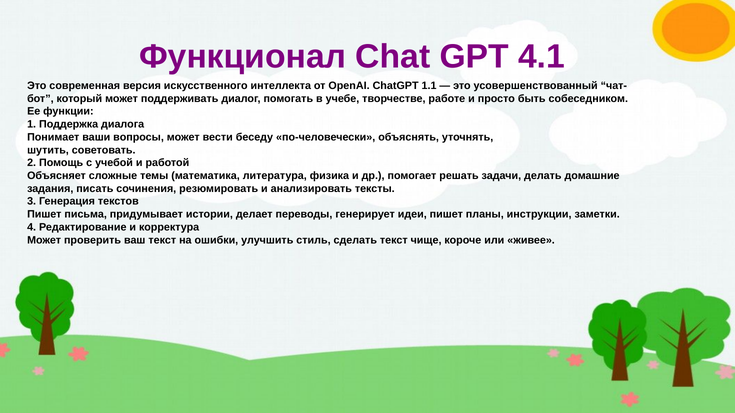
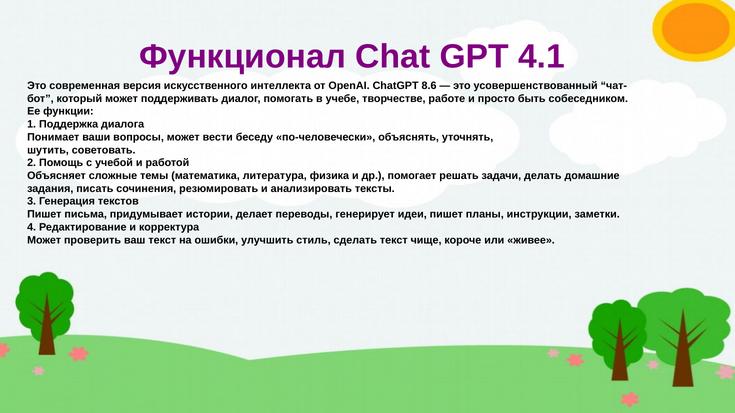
1.1: 1.1 -> 8.6
